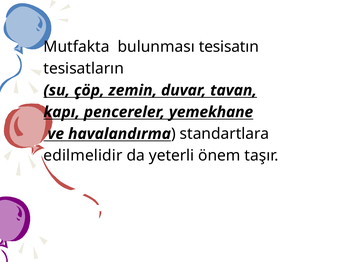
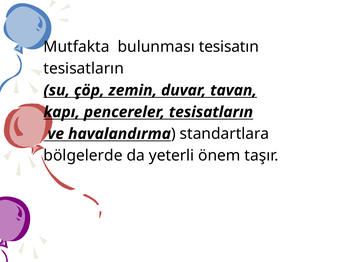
pencereler yemekhane: yemekhane -> tesisatların
edilmelidir: edilmelidir -> bölgelerde
